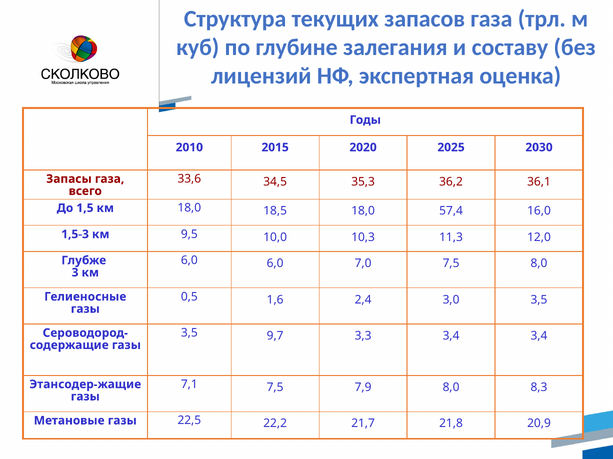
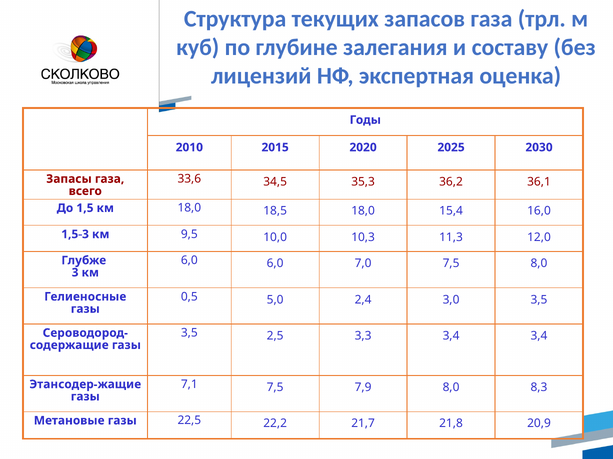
57,4: 57,4 -> 15,4
1,6: 1,6 -> 5,0
9,7: 9,7 -> 2,5
